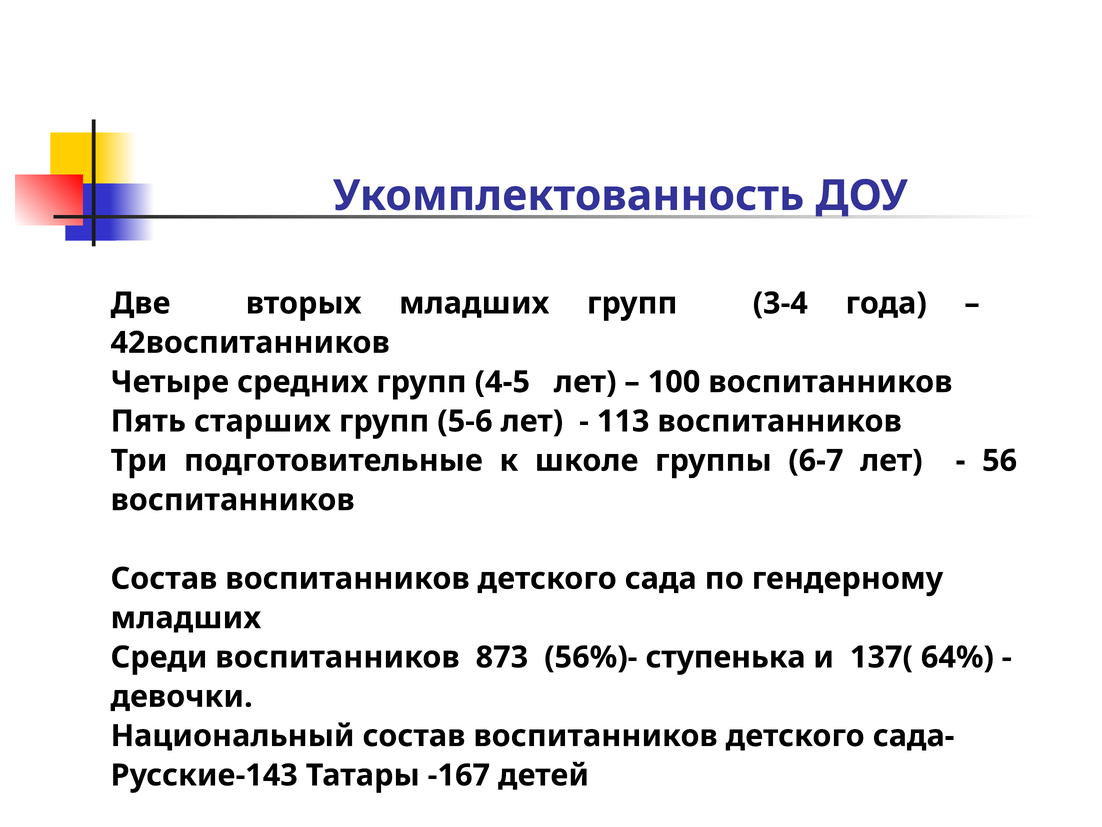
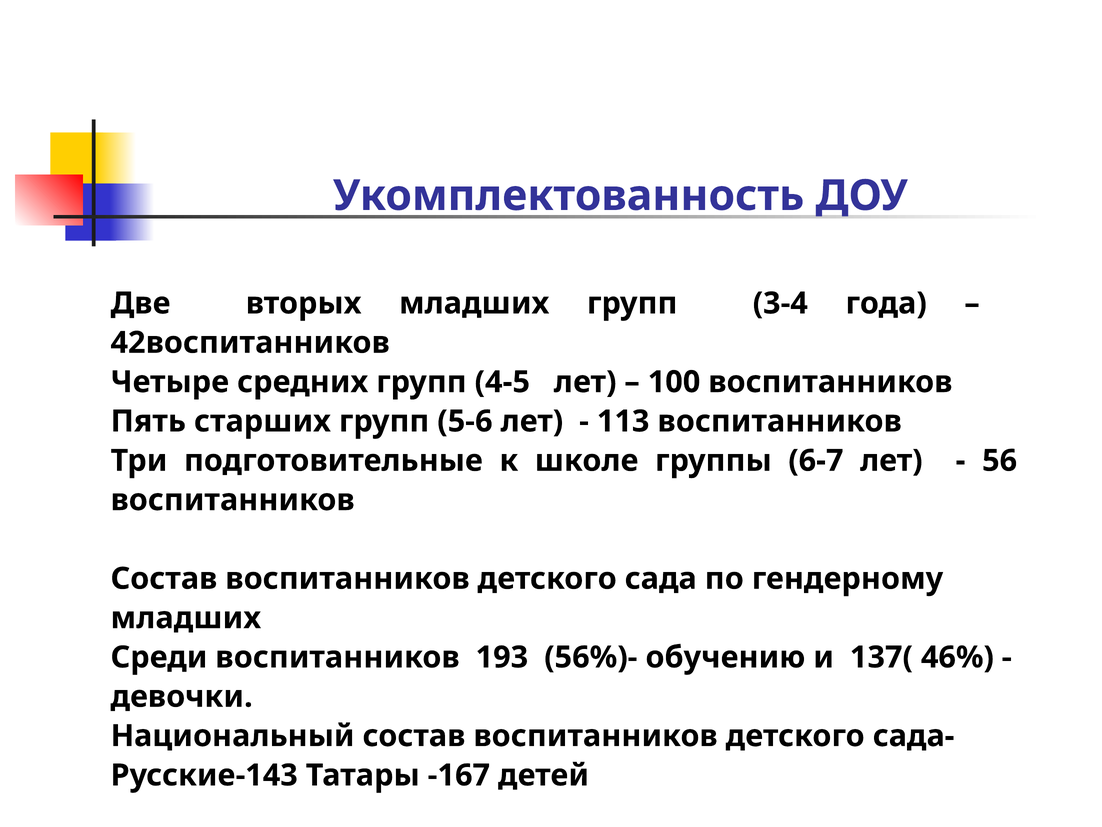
873: 873 -> 193
ступенька: ступенька -> обучению
64%: 64% -> 46%
